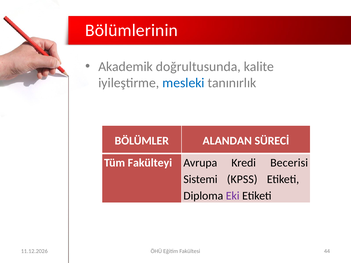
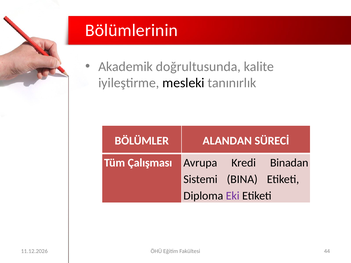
mesleki colour: blue -> black
Fakülteyi: Fakülteyi -> Çalışması
Becerisi: Becerisi -> Binadan
KPSS: KPSS -> BINA
